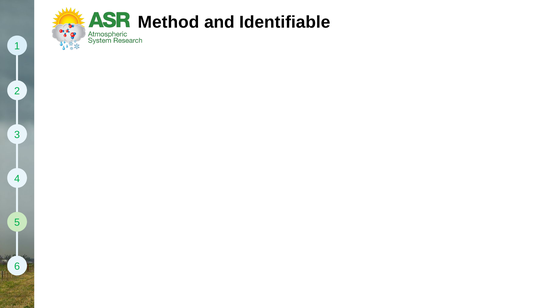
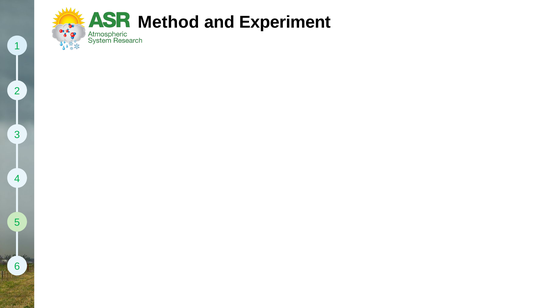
Identifiable: Identifiable -> Experiment
